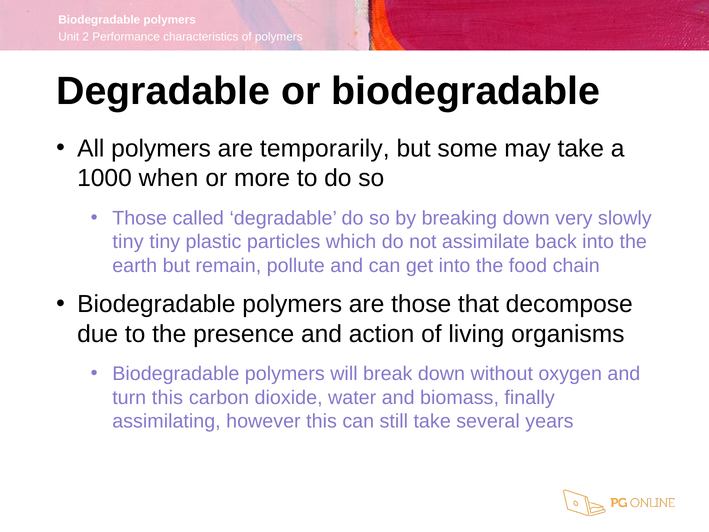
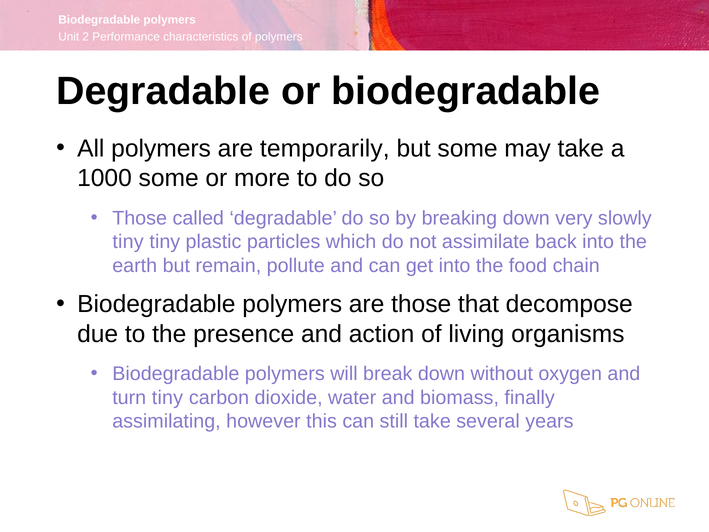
1000 when: when -> some
turn this: this -> tiny
